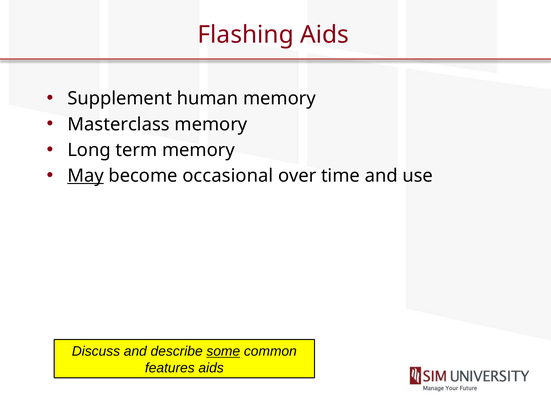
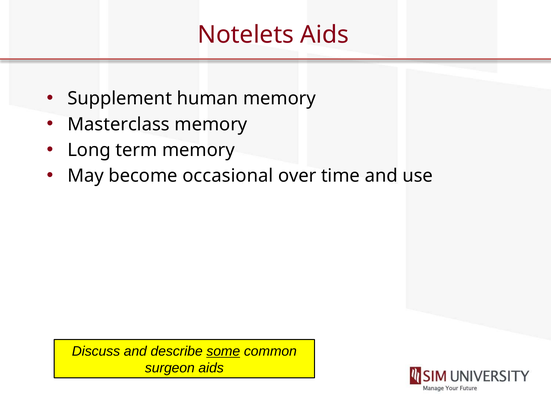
Flashing: Flashing -> Notelets
May underline: present -> none
features: features -> surgeon
